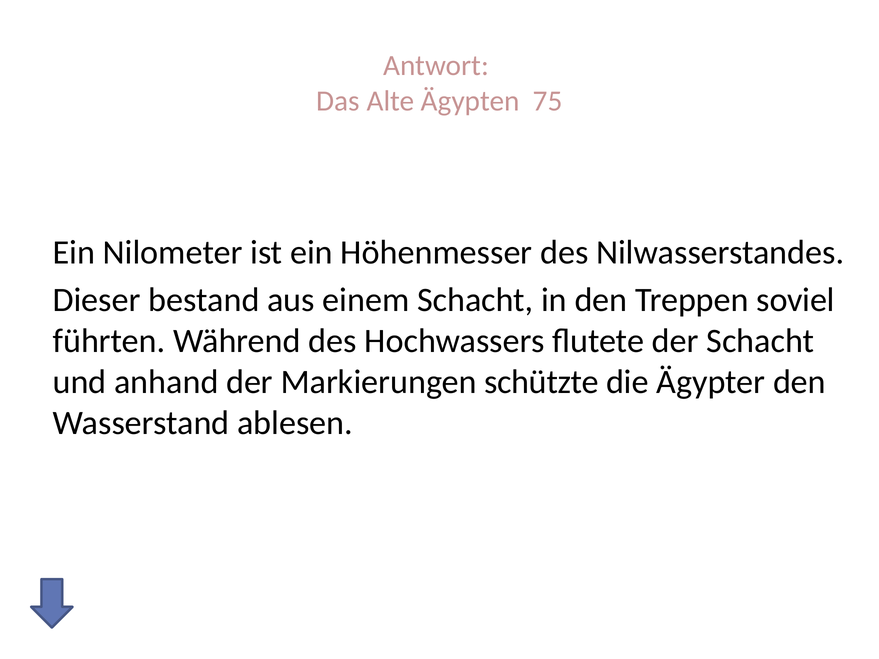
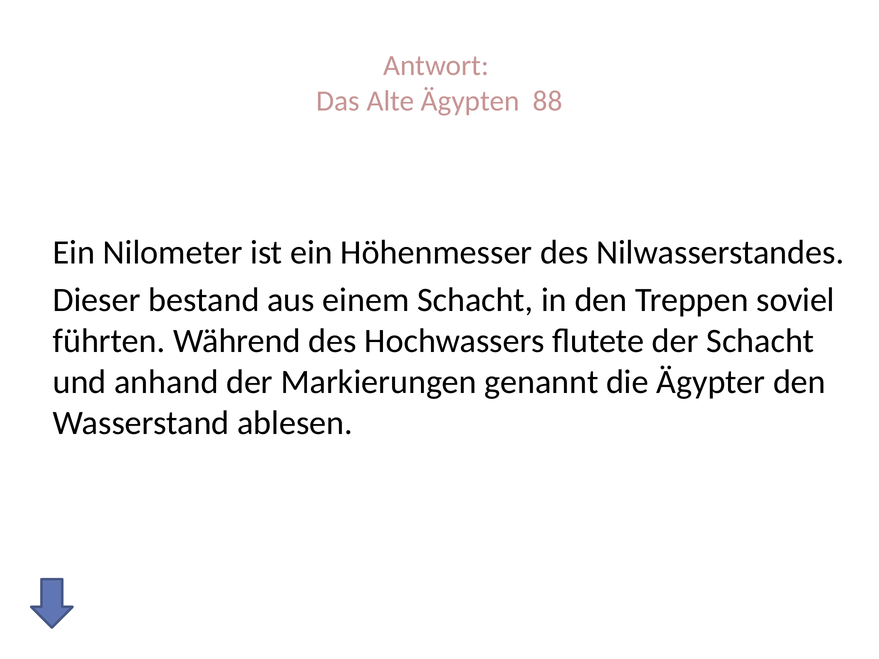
75: 75 -> 88
schützte: schützte -> genannt
